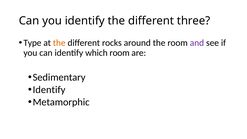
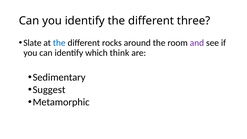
Type: Type -> Slate
the at (59, 43) colour: orange -> blue
which room: room -> think
Identify at (49, 90): Identify -> Suggest
